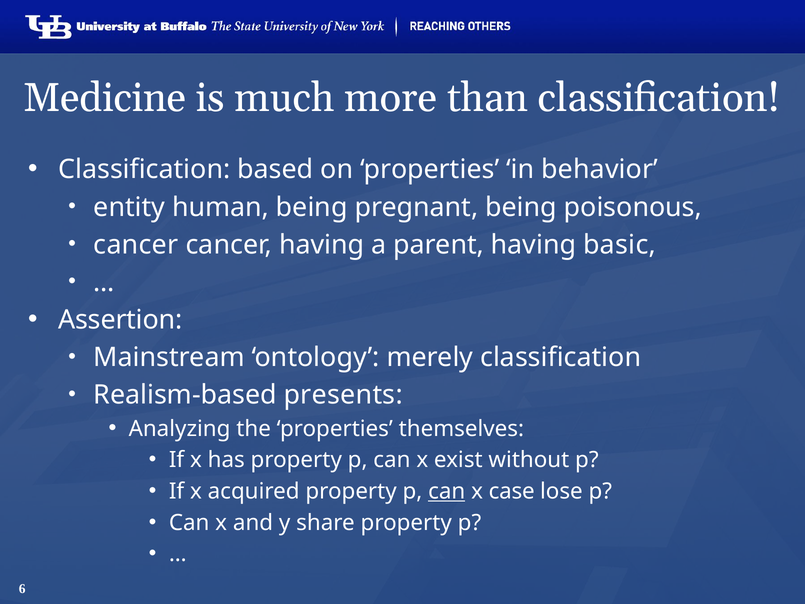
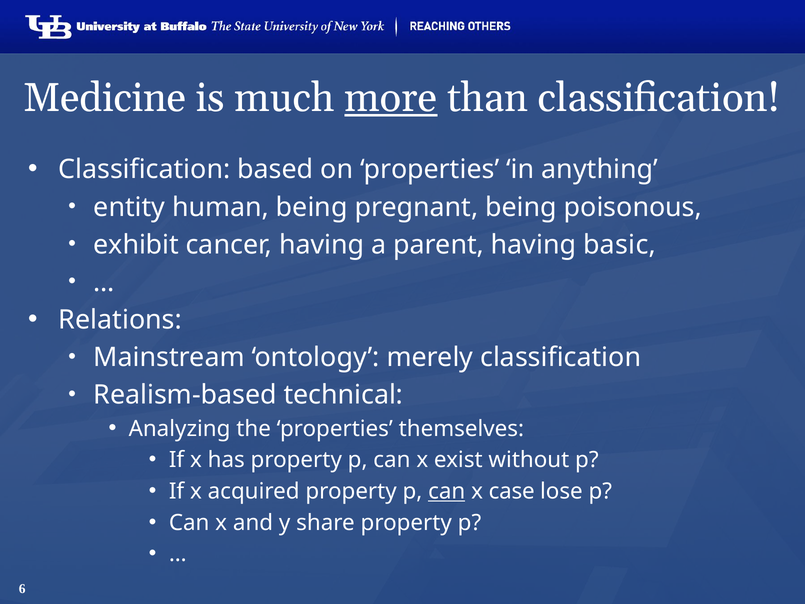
more underline: none -> present
behavior: behavior -> anything
cancer at (136, 245): cancer -> exhibit
Assertion: Assertion -> Relations
presents: presents -> technical
